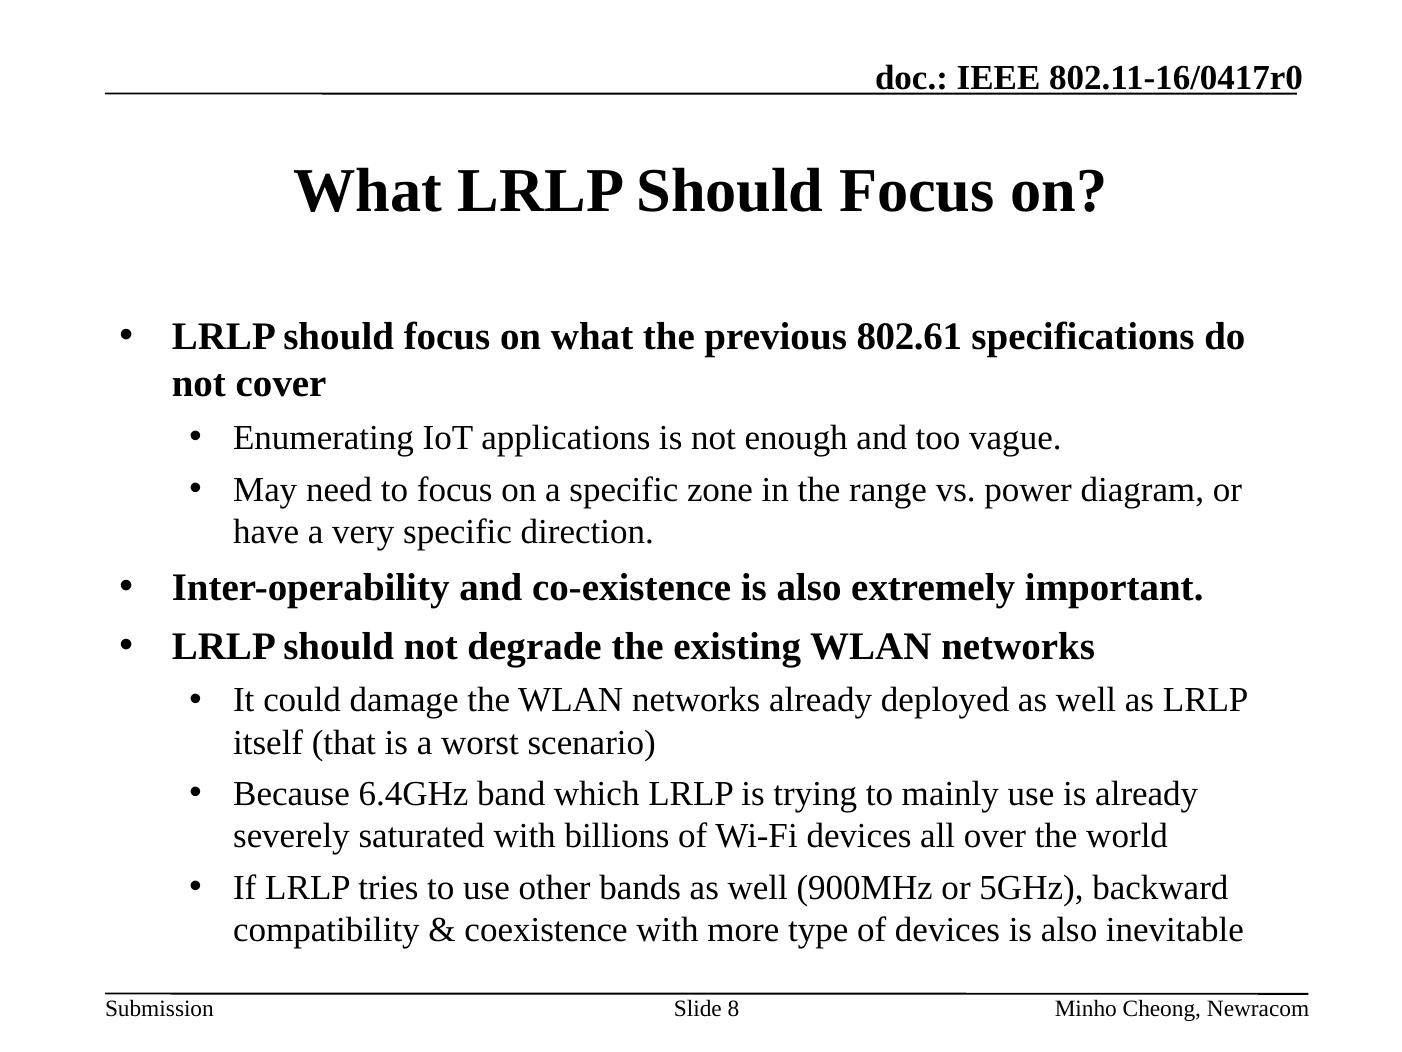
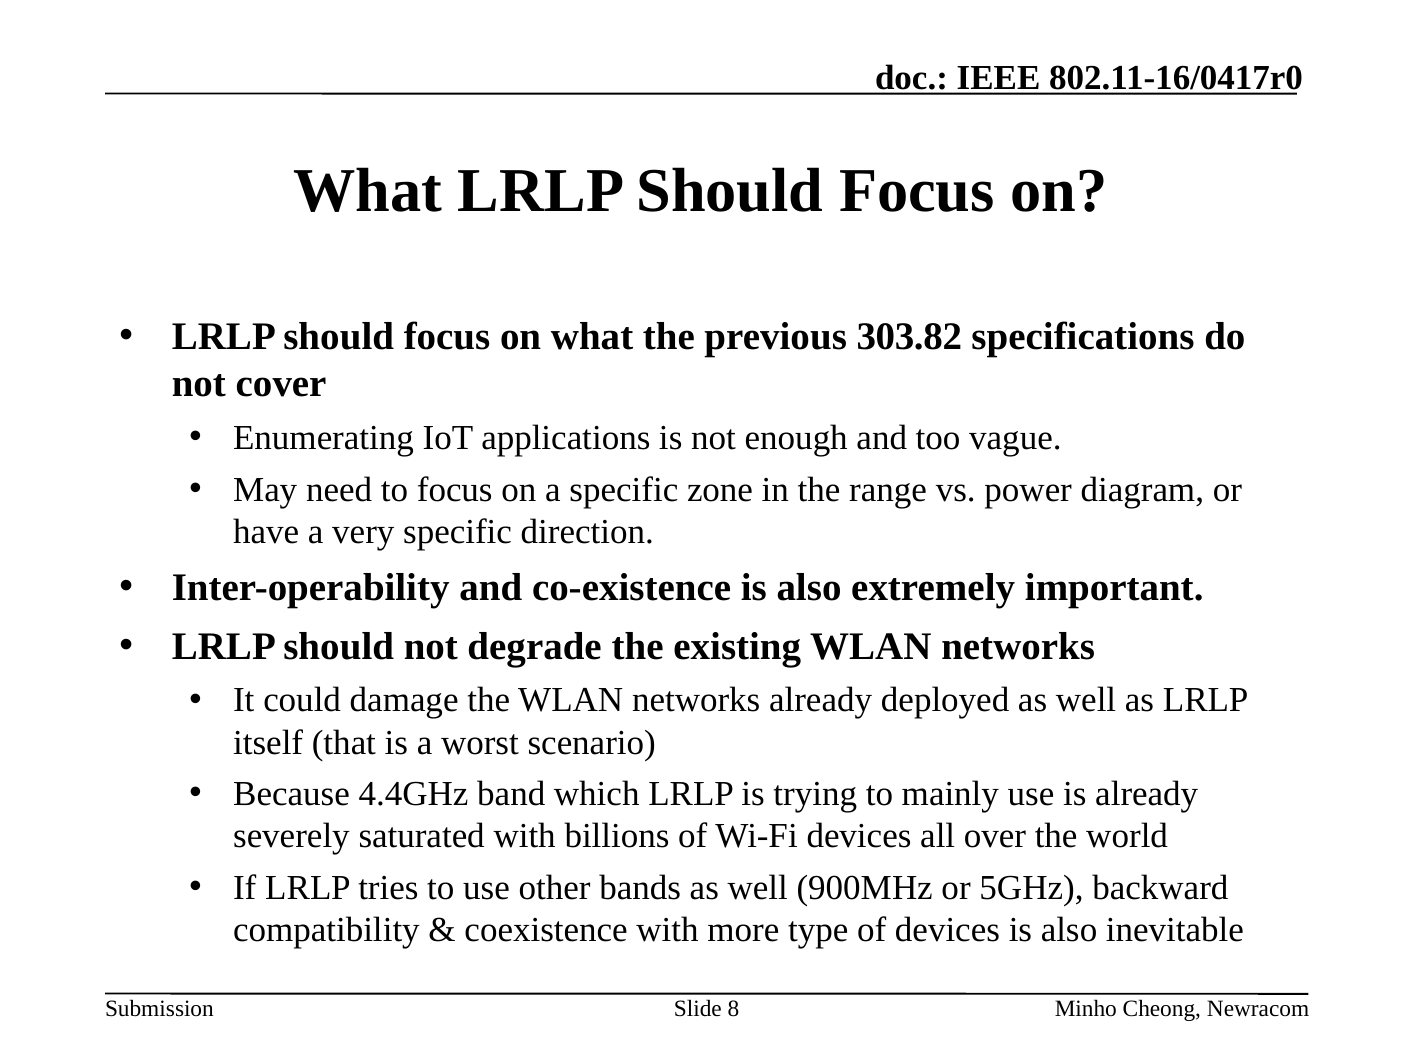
802.61: 802.61 -> 303.82
6.4GHz: 6.4GHz -> 4.4GHz
